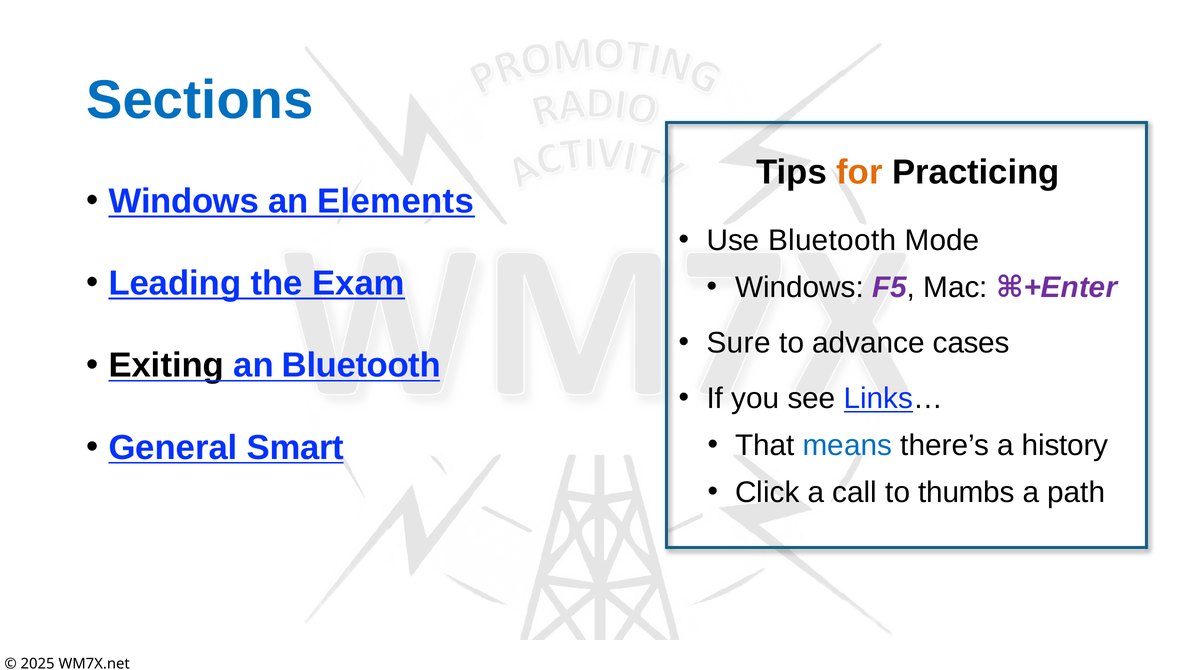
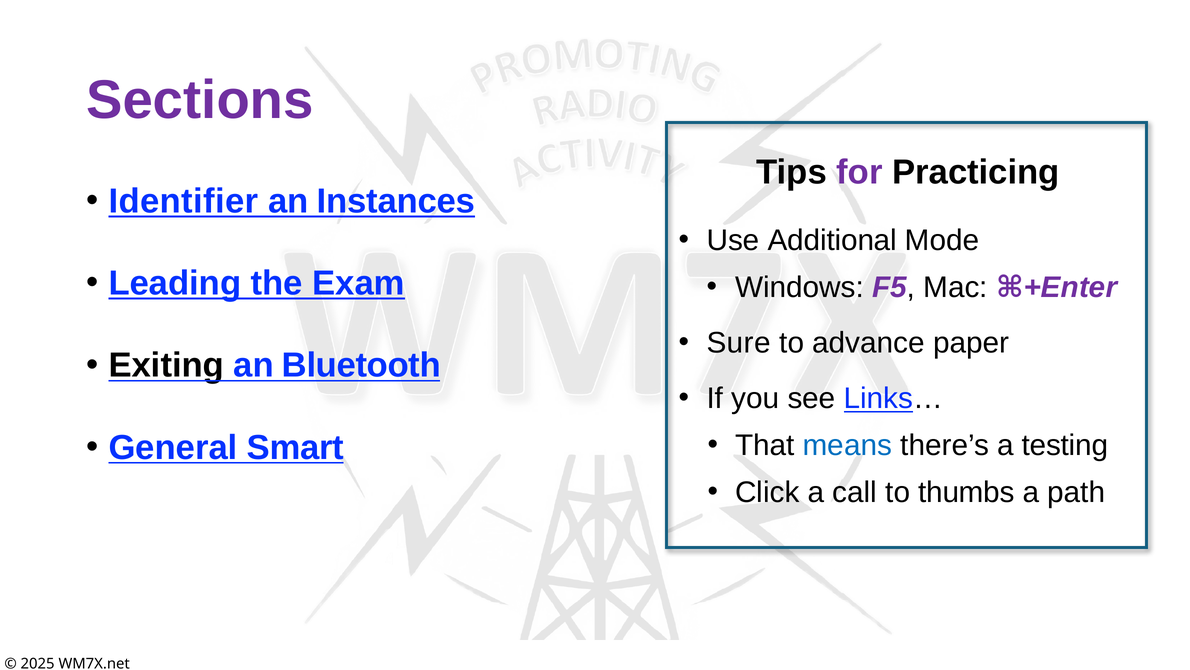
Sections colour: blue -> purple
for colour: orange -> purple
Windows at (184, 201): Windows -> Identifier
Elements: Elements -> Instances
Use Bluetooth: Bluetooth -> Additional
cases: cases -> paper
history: history -> testing
